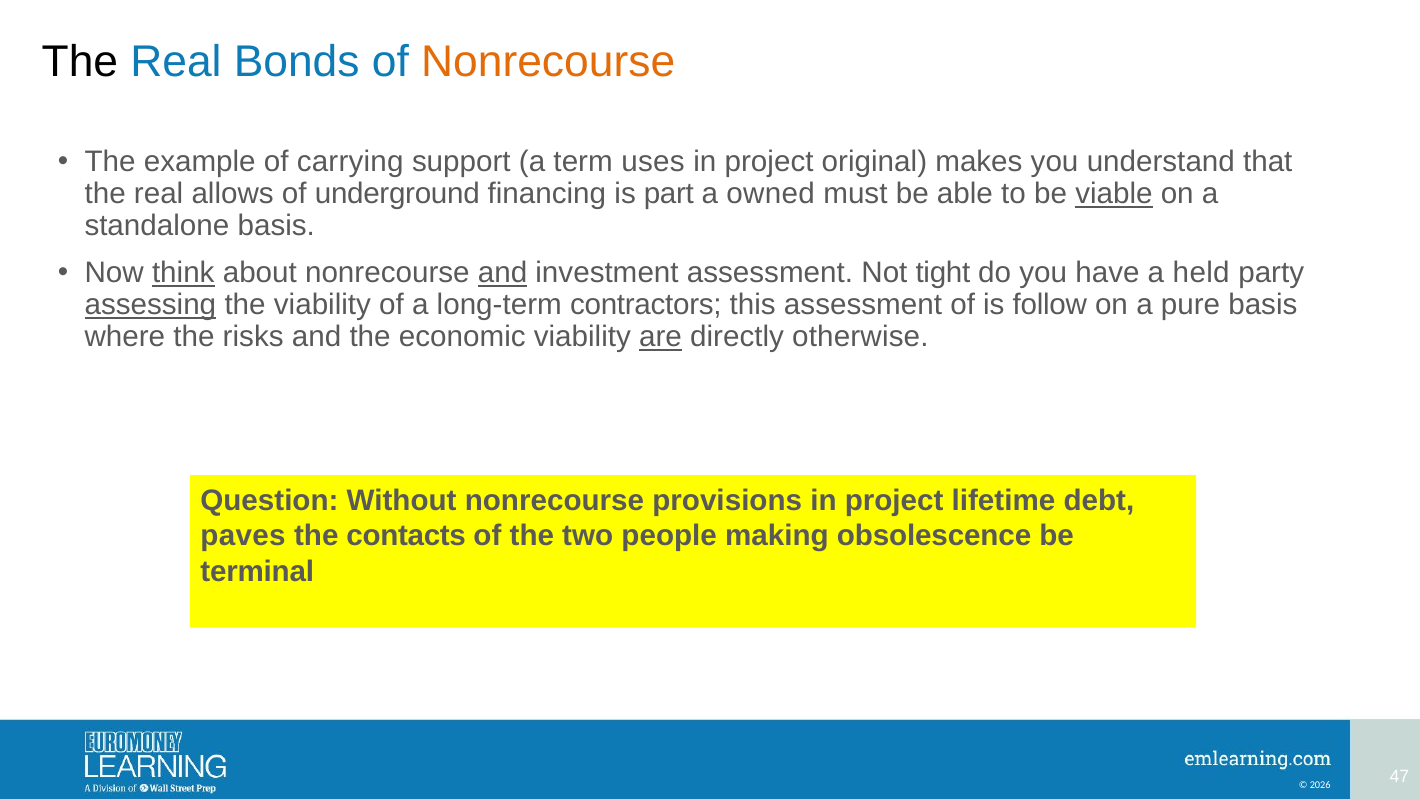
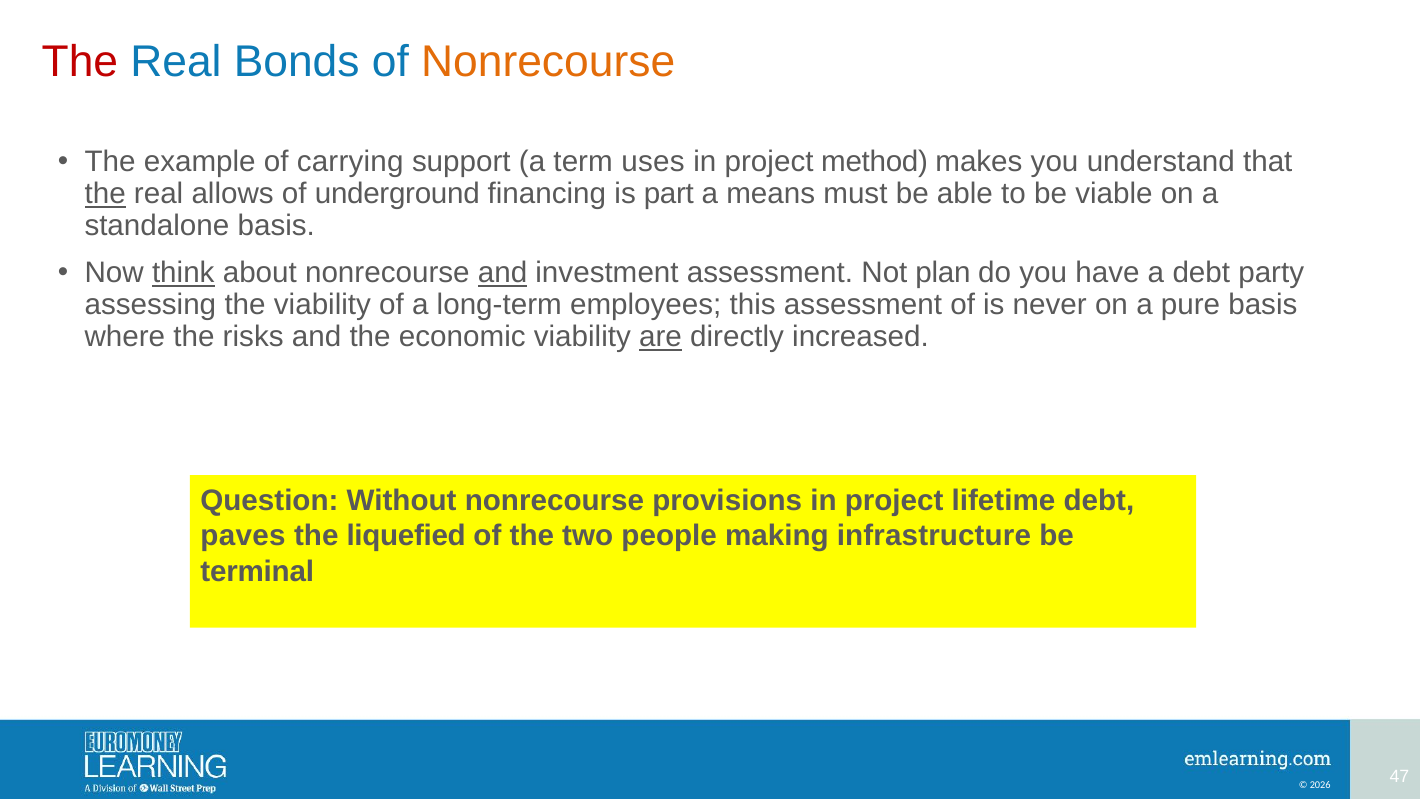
The at (80, 61) colour: black -> red
original: original -> method
the at (105, 194) underline: none -> present
owned: owned -> means
viable underline: present -> none
tight: tight -> plan
a held: held -> debt
assessing underline: present -> none
contractors: contractors -> employees
follow: follow -> never
otherwise: otherwise -> increased
contacts: contacts -> liquefied
obsolescence: obsolescence -> infrastructure
